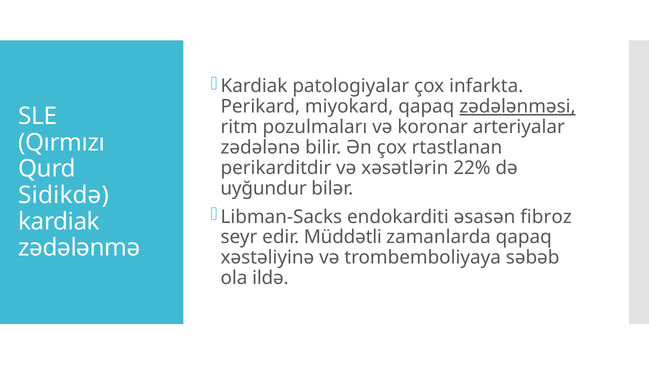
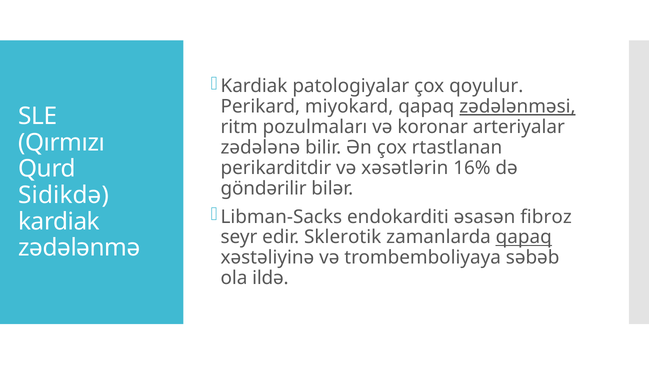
infarkta: infarkta -> qoyulur
22%: 22% -> 16%
uyğundur: uyğundur -> göndərilir
Müddətli: Müddətli -> Sklerotik
qapaq at (524, 237) underline: none -> present
